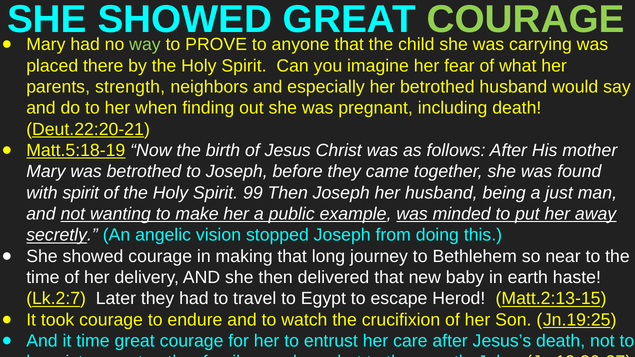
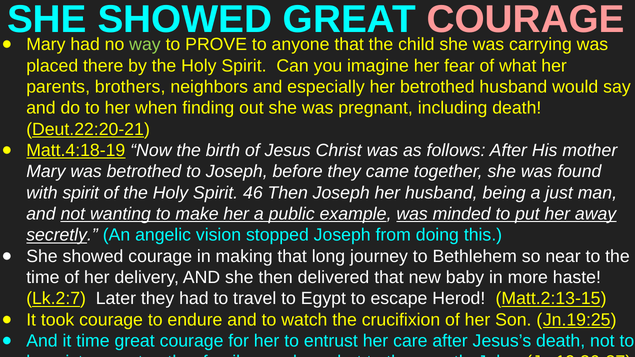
COURAGE at (526, 19) colour: light green -> pink
strength: strength -> brothers
Matt.5:18-19: Matt.5:18-19 -> Matt.4:18-19
99: 99 -> 46
earth: earth -> more
